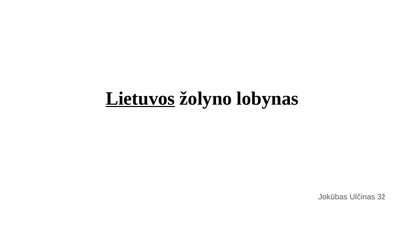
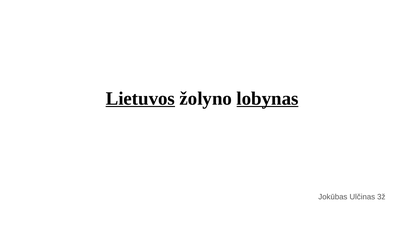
lobynas underline: none -> present
